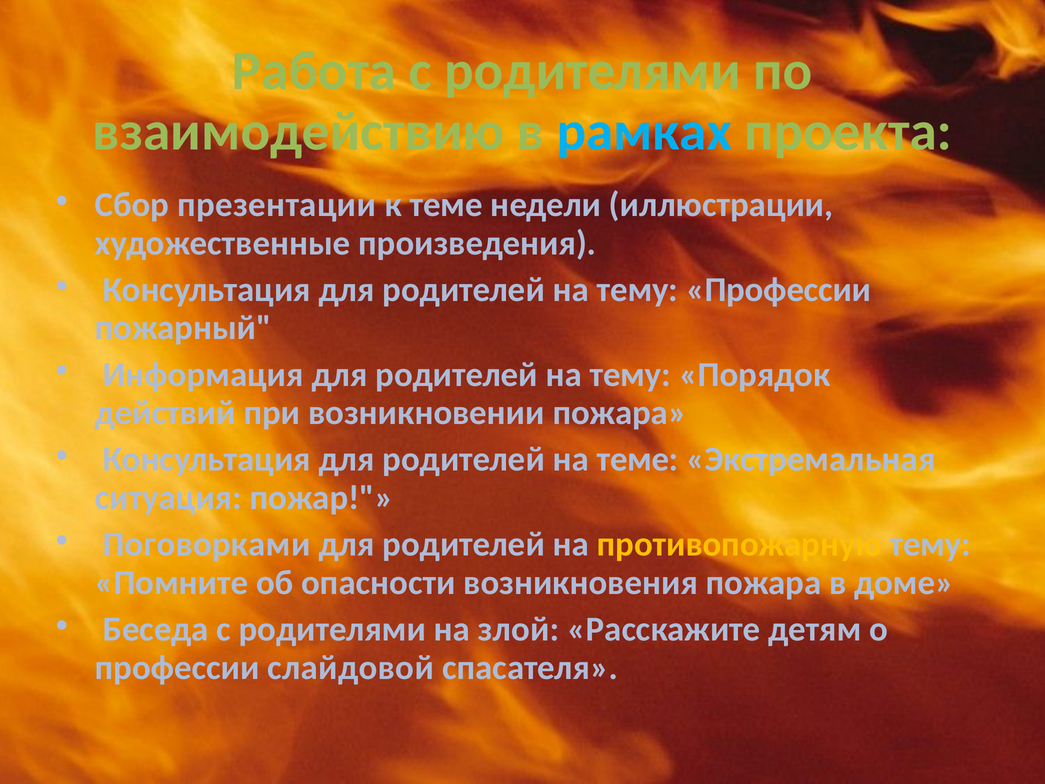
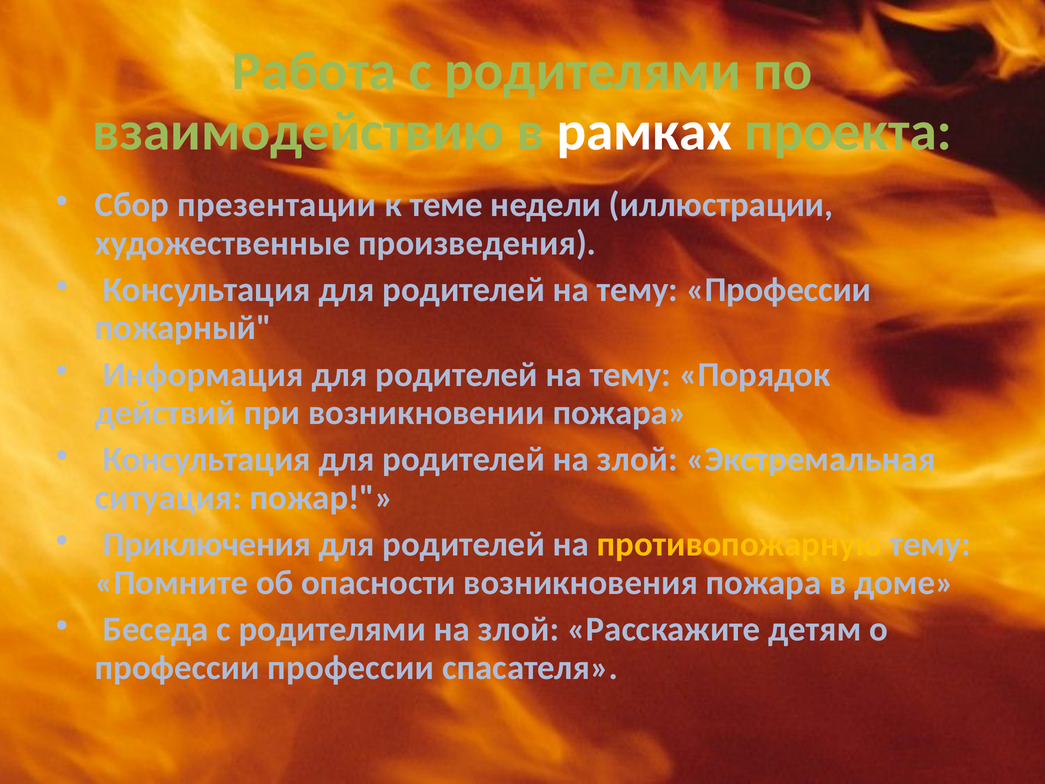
рамках colour: light blue -> white
родителей на теме: теме -> злой
Поговорками: Поговорками -> Приключения
профессии слайдовой: слайдовой -> профессии
